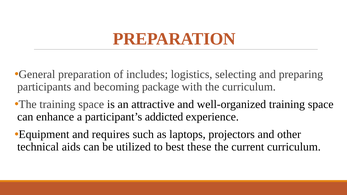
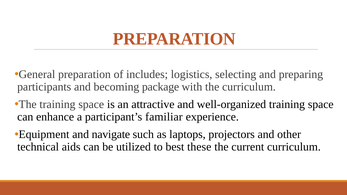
addicted: addicted -> familiar
requires: requires -> navigate
